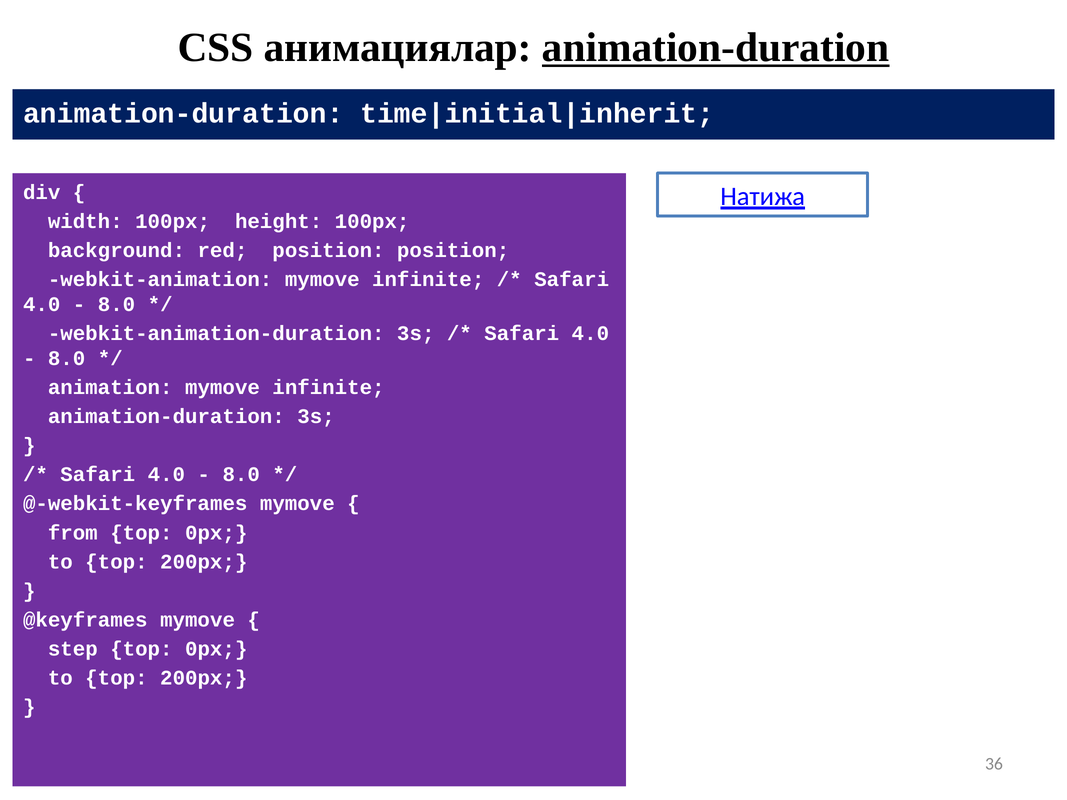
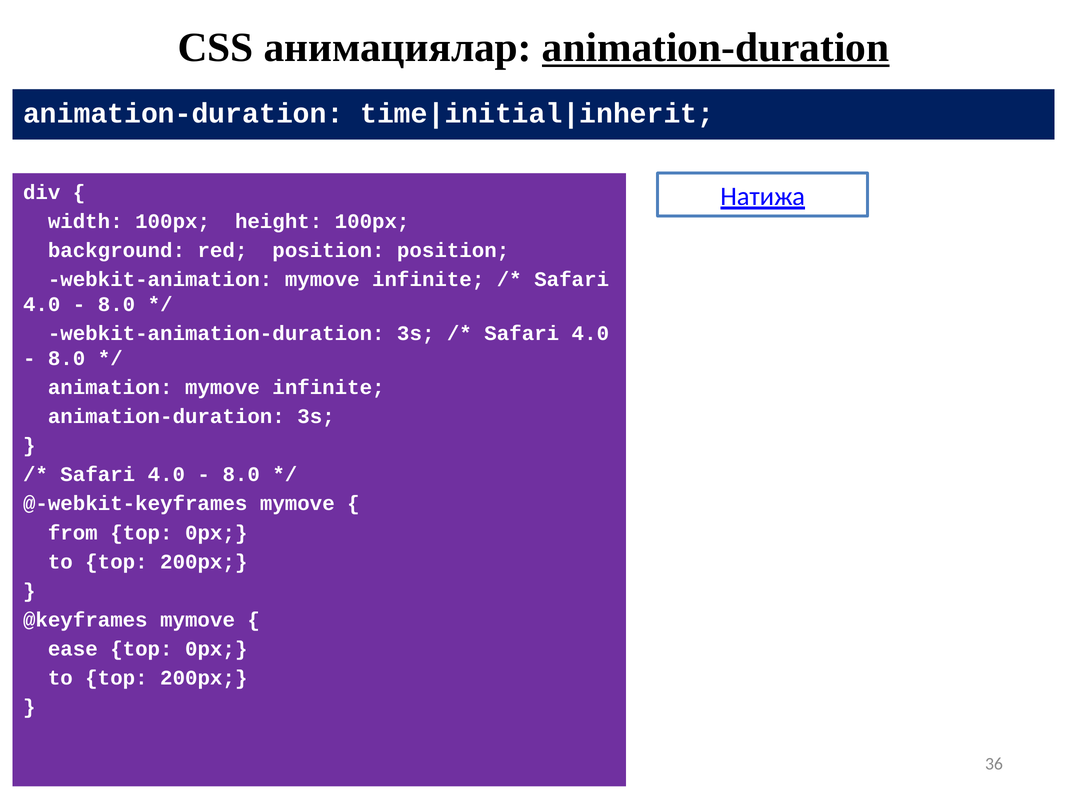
step: step -> ease
